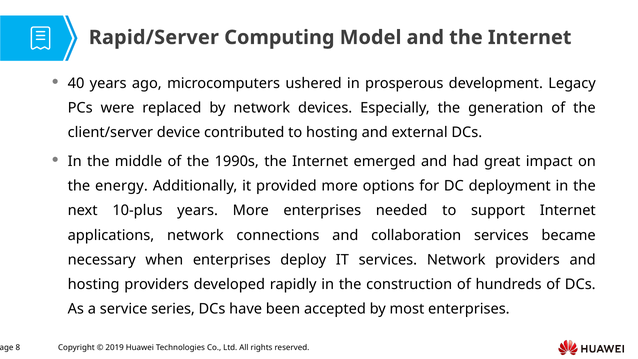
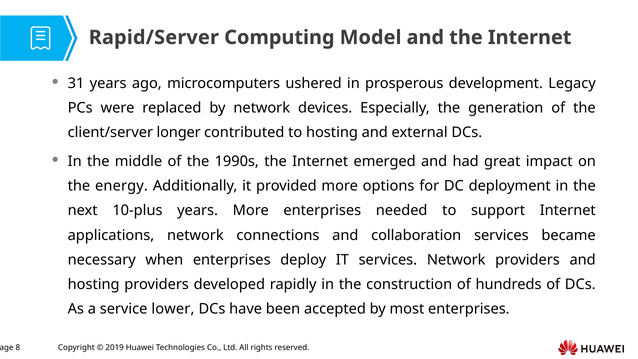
40: 40 -> 31
device: device -> longer
series: series -> lower
